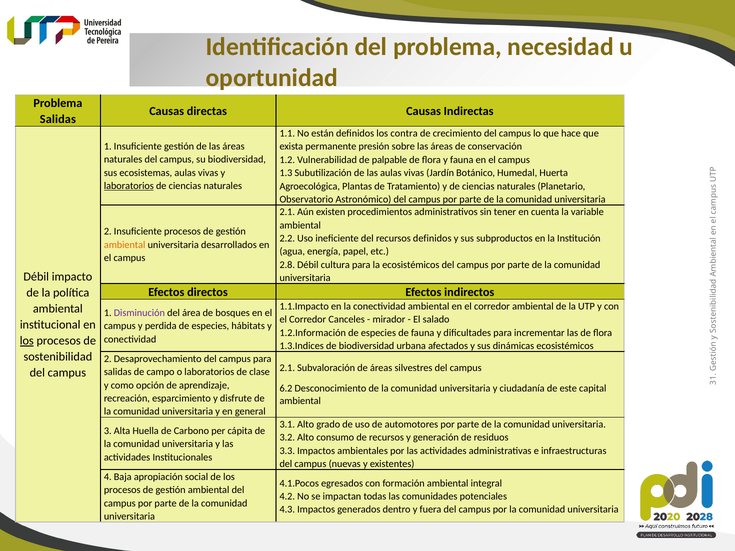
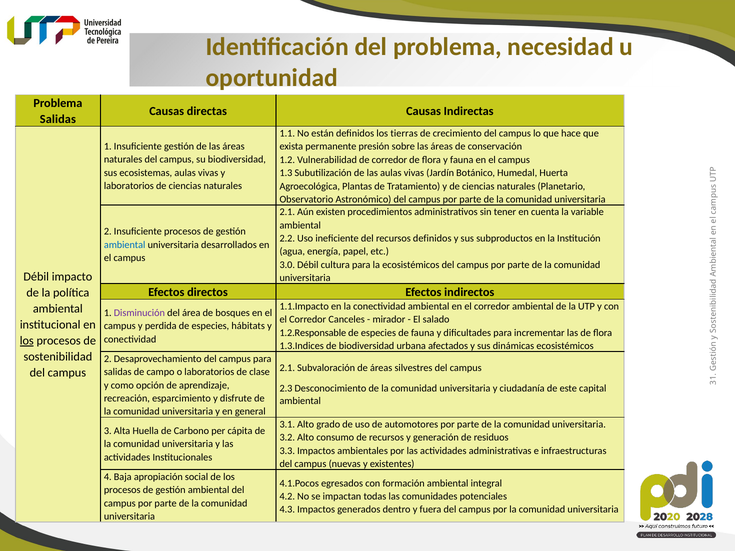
contra: contra -> tierras
de palpable: palpable -> corredor
laboratorios at (129, 186) underline: present -> none
ambiental at (125, 245) colour: orange -> blue
2.8: 2.8 -> 3.0
1.2.Información: 1.2.Información -> 1.2.Responsable
6.2: 6.2 -> 2.3
